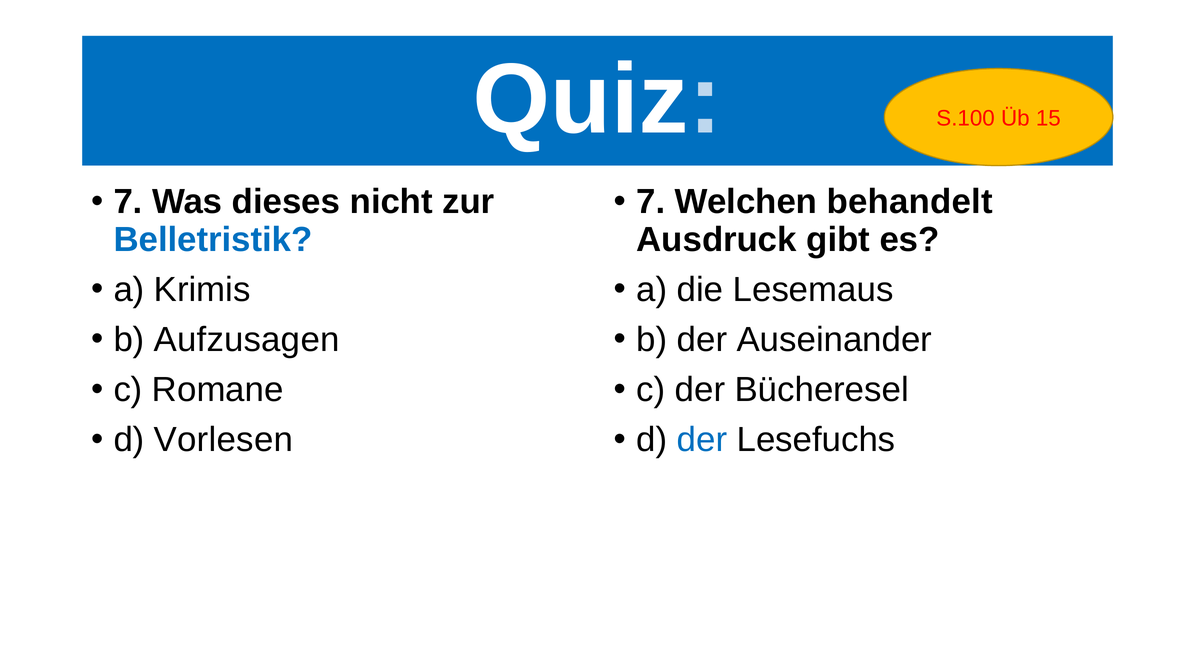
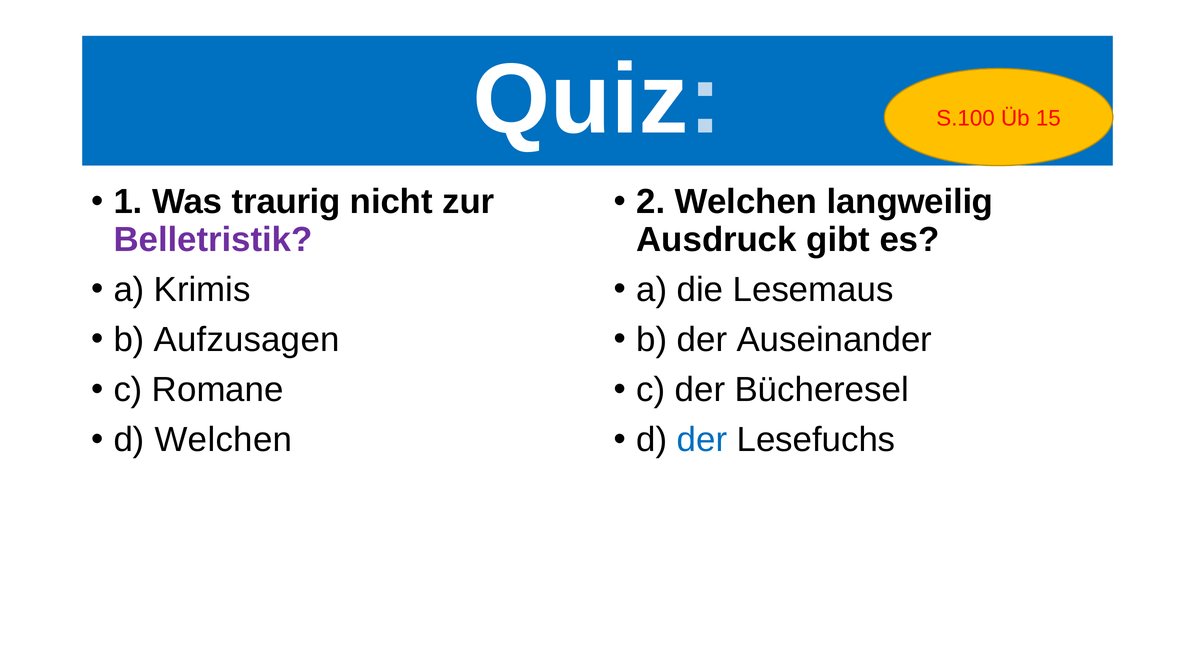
7 at (128, 202): 7 -> 1
dieses: dieses -> traurig
7 at (651, 202): 7 -> 2
behandelt: behandelt -> langweilig
Belletristik colour: blue -> purple
d Vorlesen: Vorlesen -> Welchen
